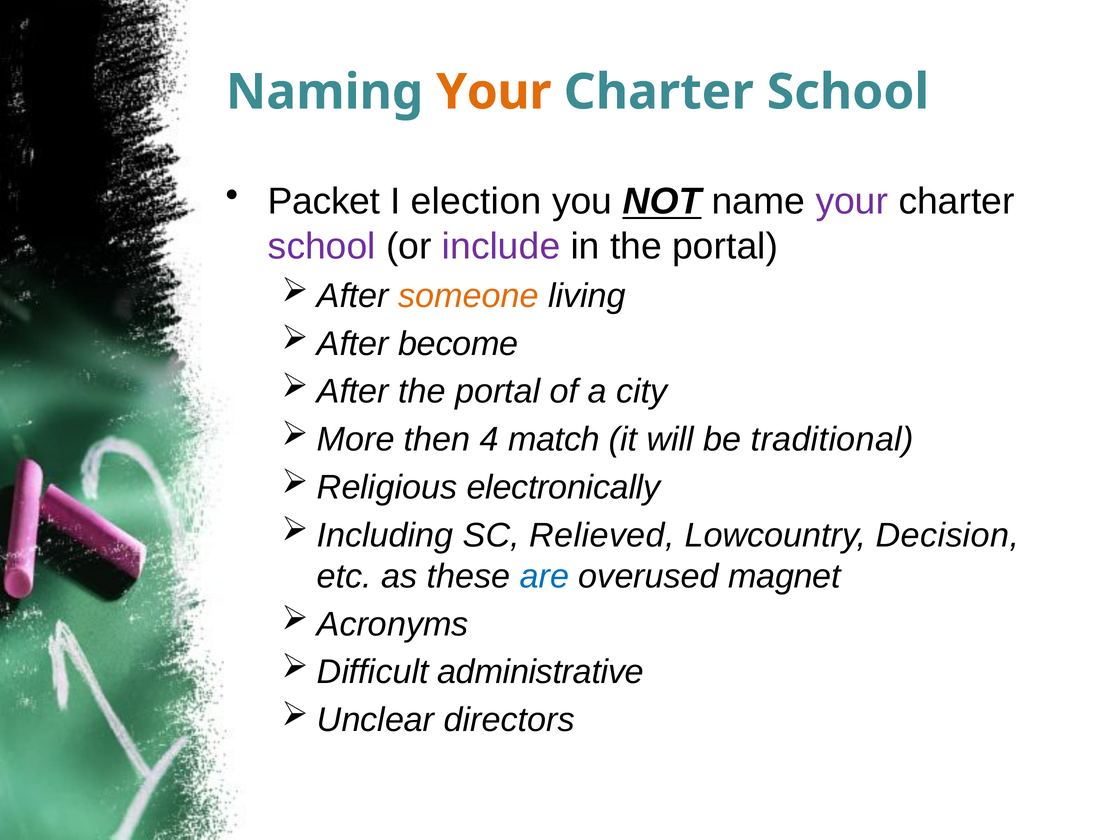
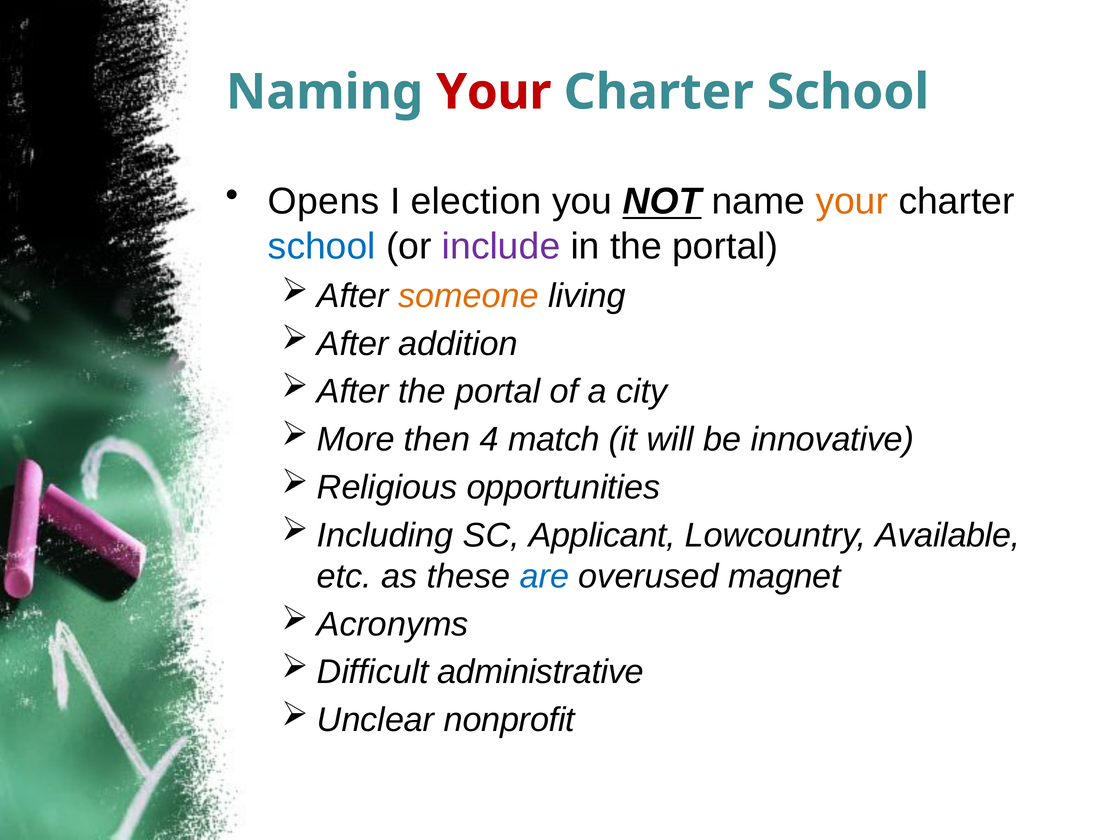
Your at (494, 92) colour: orange -> red
Packet: Packet -> Opens
your at (852, 202) colour: purple -> orange
school at (322, 246) colour: purple -> blue
become: become -> addition
traditional: traditional -> innovative
electronically: electronically -> opportunities
Relieved: Relieved -> Applicant
Decision: Decision -> Available
directors: directors -> nonprofit
